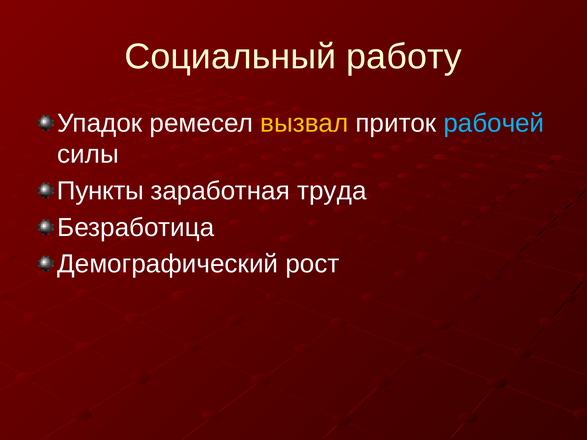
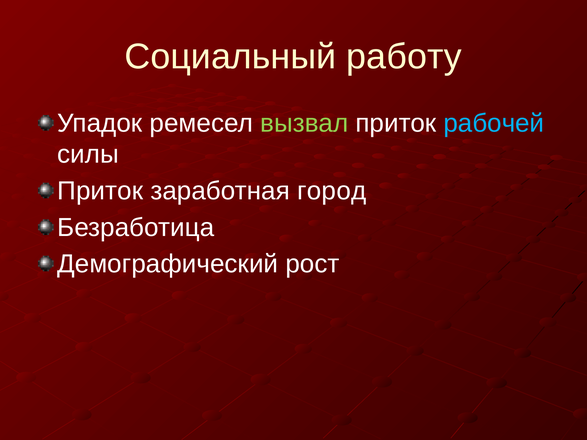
вызвал colour: yellow -> light green
Пункты at (100, 191): Пункты -> Приток
труда: труда -> город
